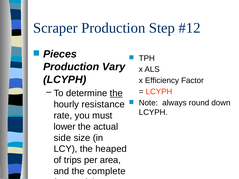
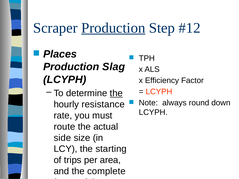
Production at (113, 28) underline: none -> present
Pieces: Pieces -> Places
Vary: Vary -> Slag
lower: lower -> route
heaped: heaped -> starting
